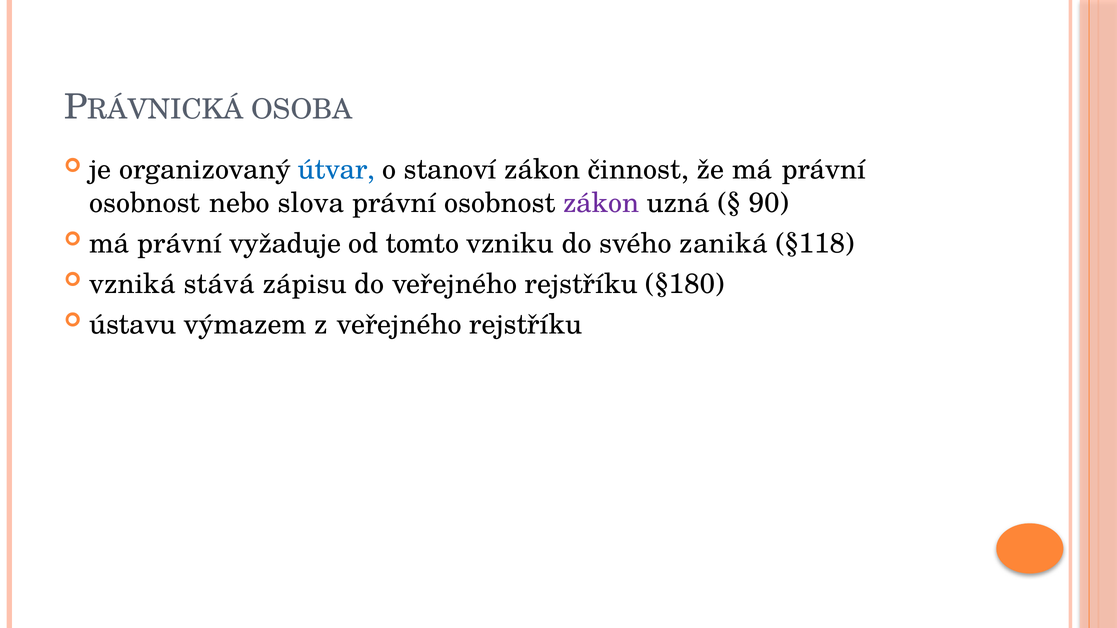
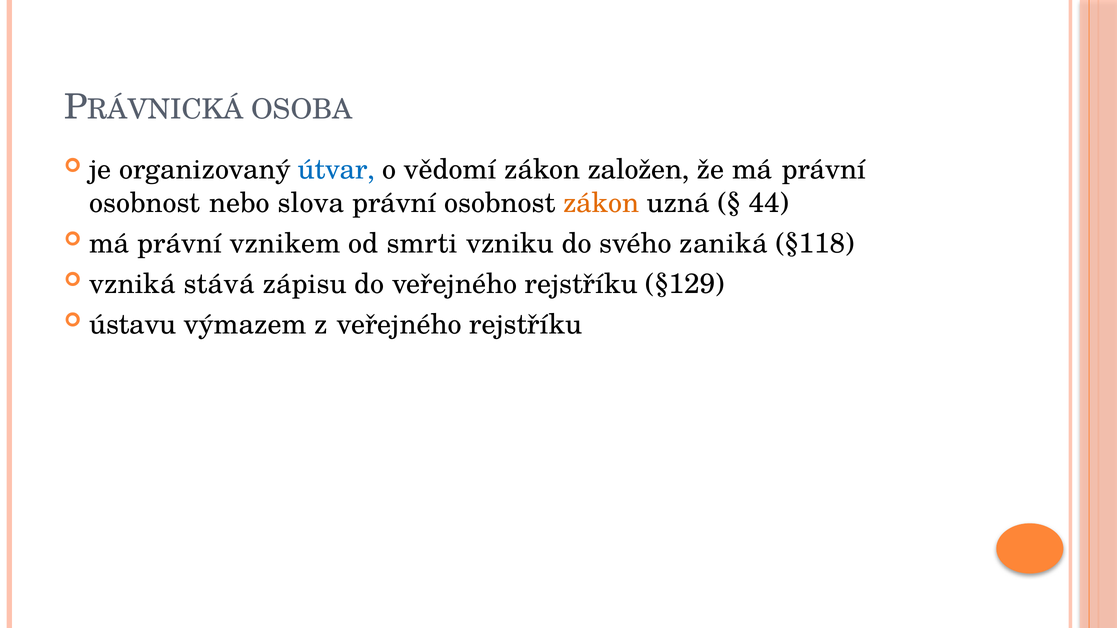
stanoví: stanoví -> vědomí
činnost: činnost -> založen
zákon at (601, 203) colour: purple -> orange
90: 90 -> 44
vyžaduje: vyžaduje -> vznikem
tomto: tomto -> smrti
§180: §180 -> §129
